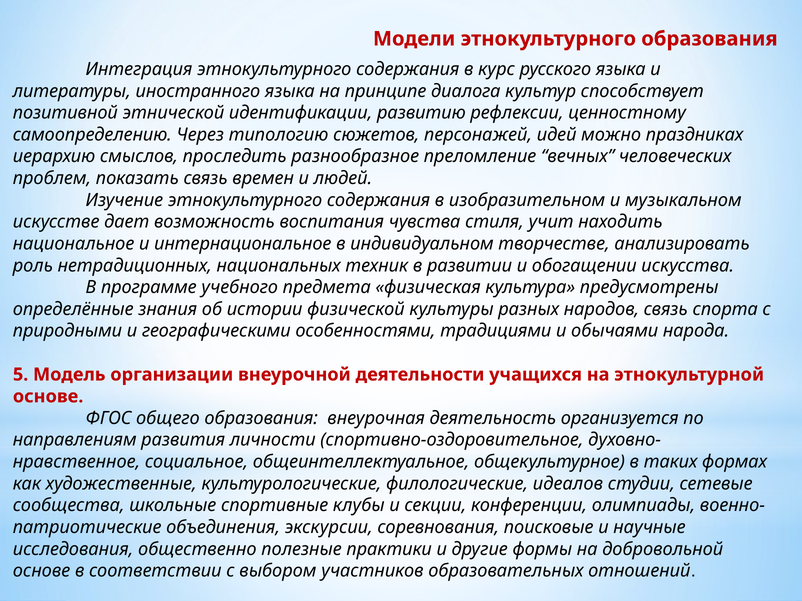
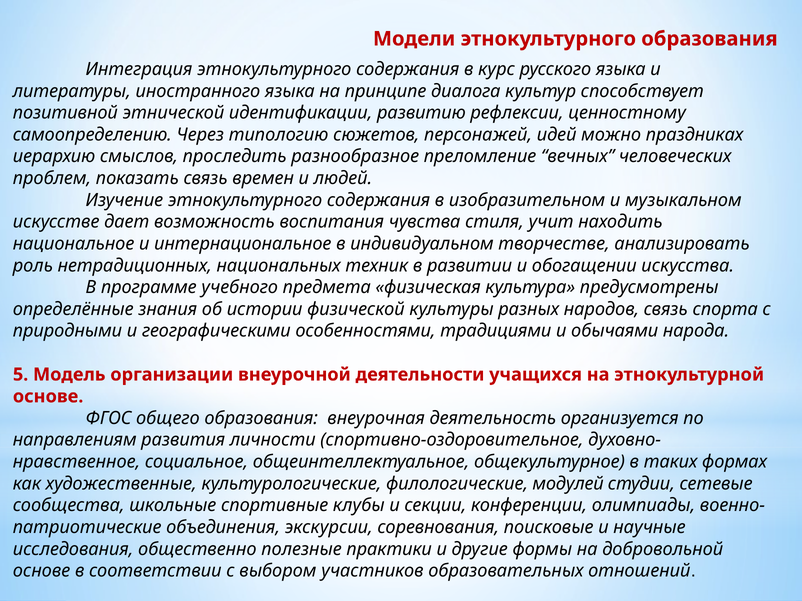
идеалов: идеалов -> модулей
